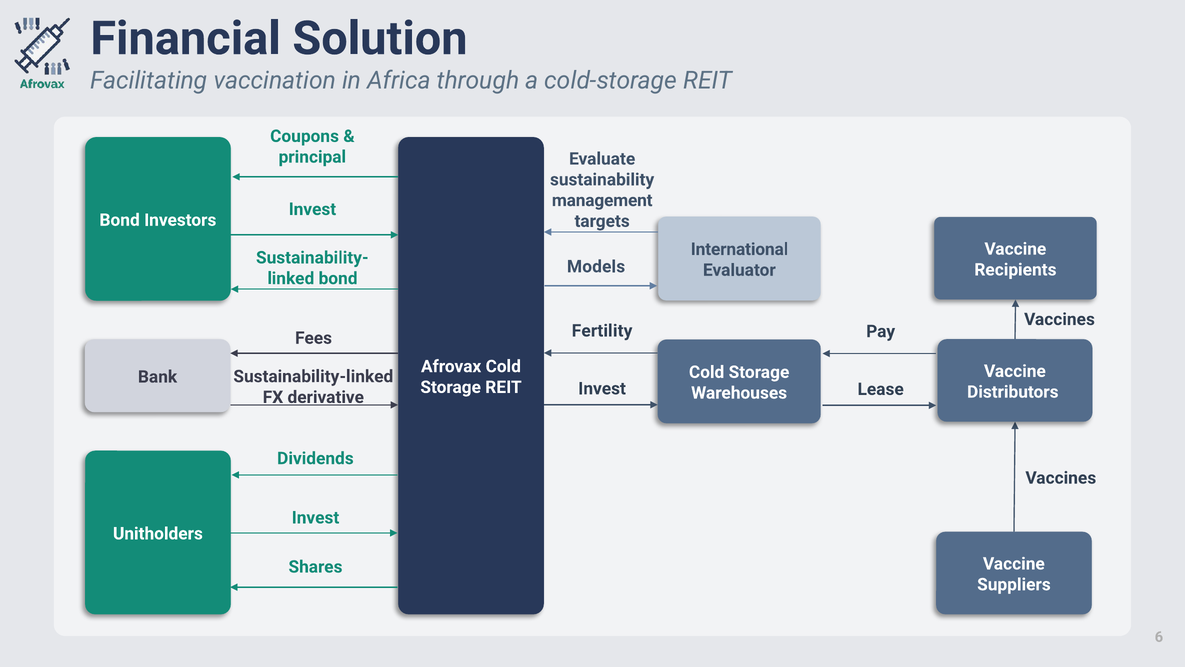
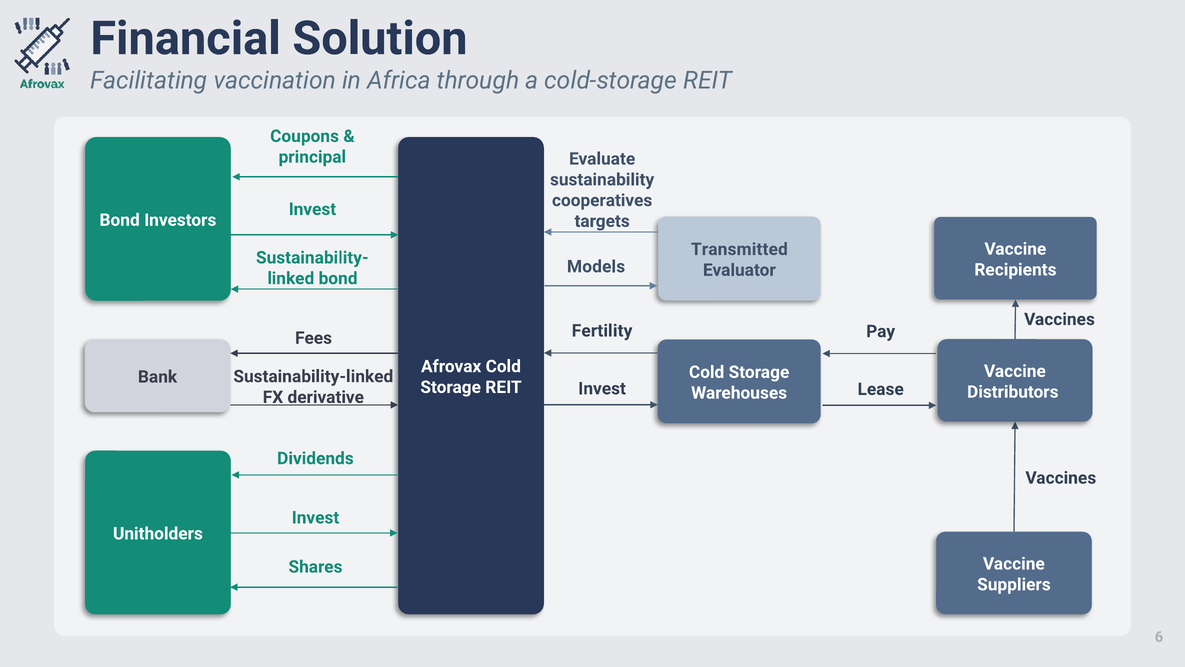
management: management -> cooperatives
International: International -> Transmitted
